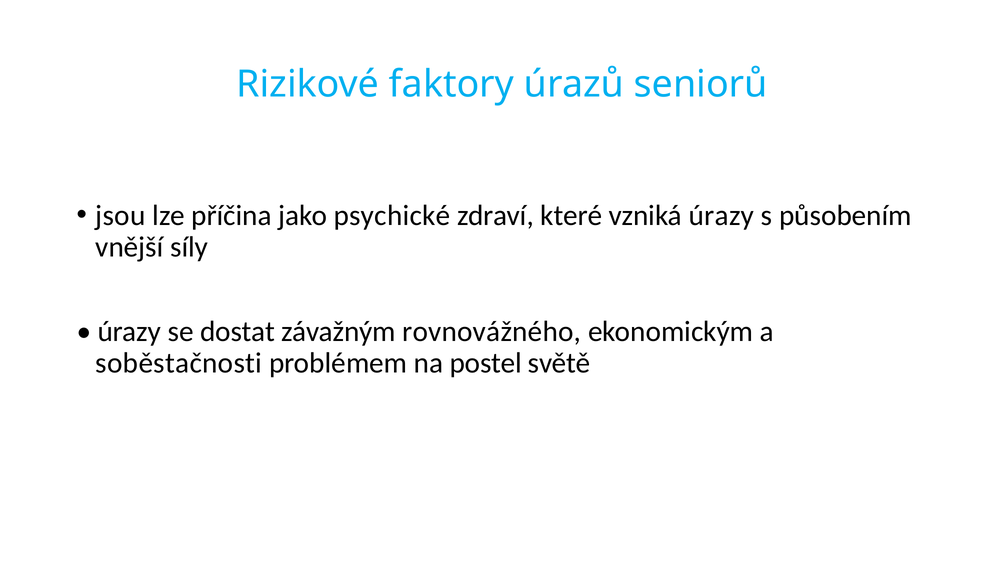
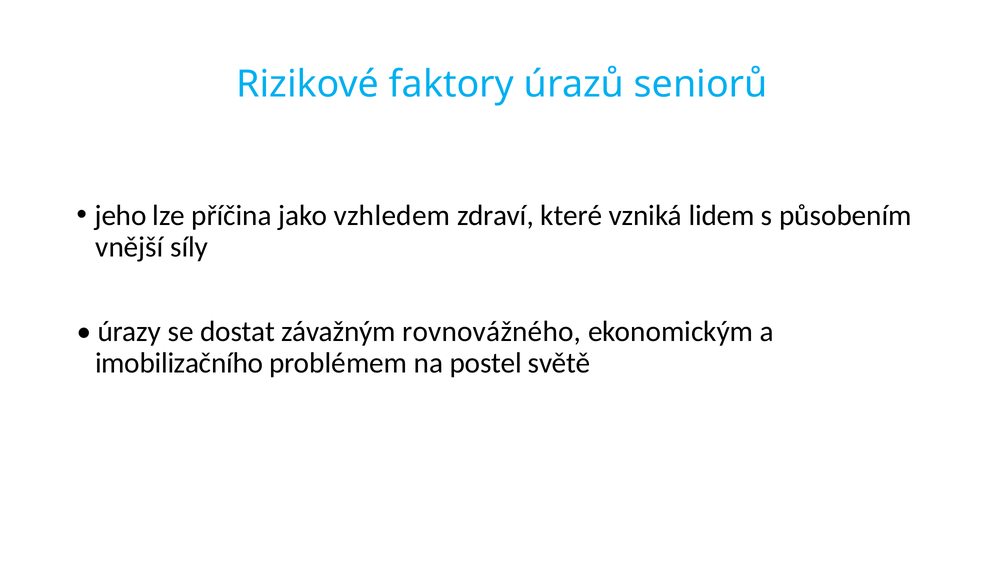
jsou: jsou -> jeho
psychické: psychické -> vzhledem
vzniká úrazy: úrazy -> lidem
soběstačnosti: soběstačnosti -> imobilizačního
